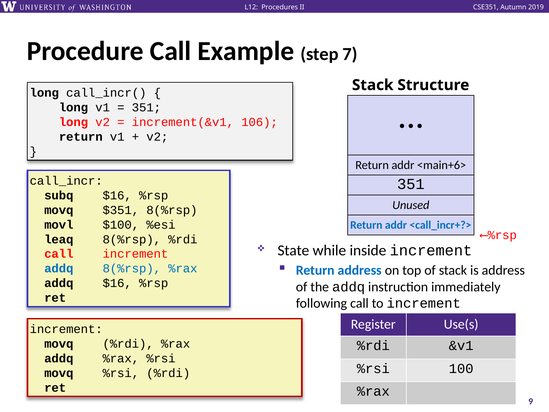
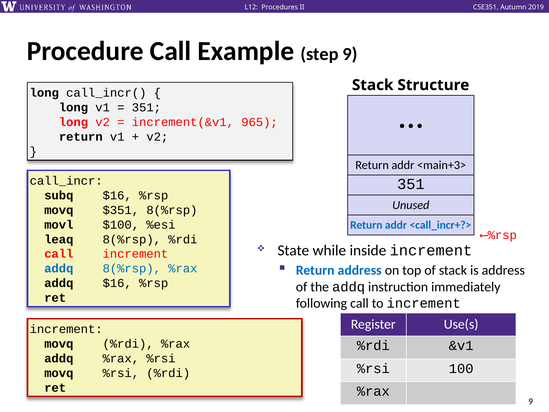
step 7: 7 -> 9
106: 106 -> 965
<main+6>: <main+6> -> <main+3>
